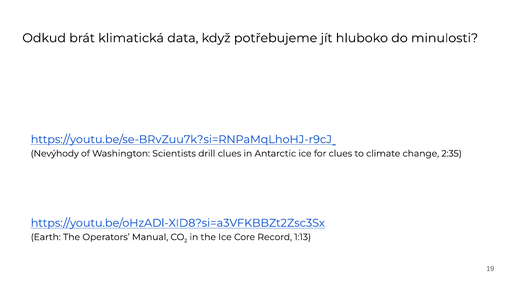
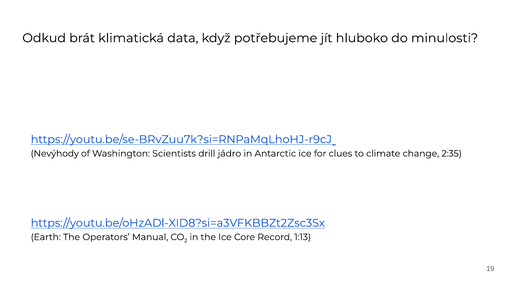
drill clues: clues -> jádro
